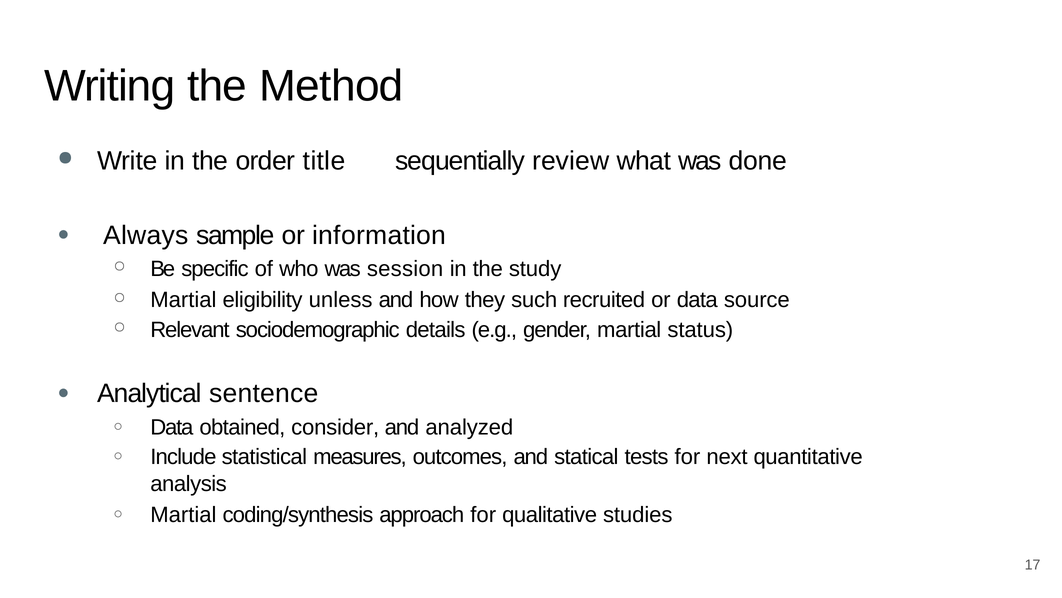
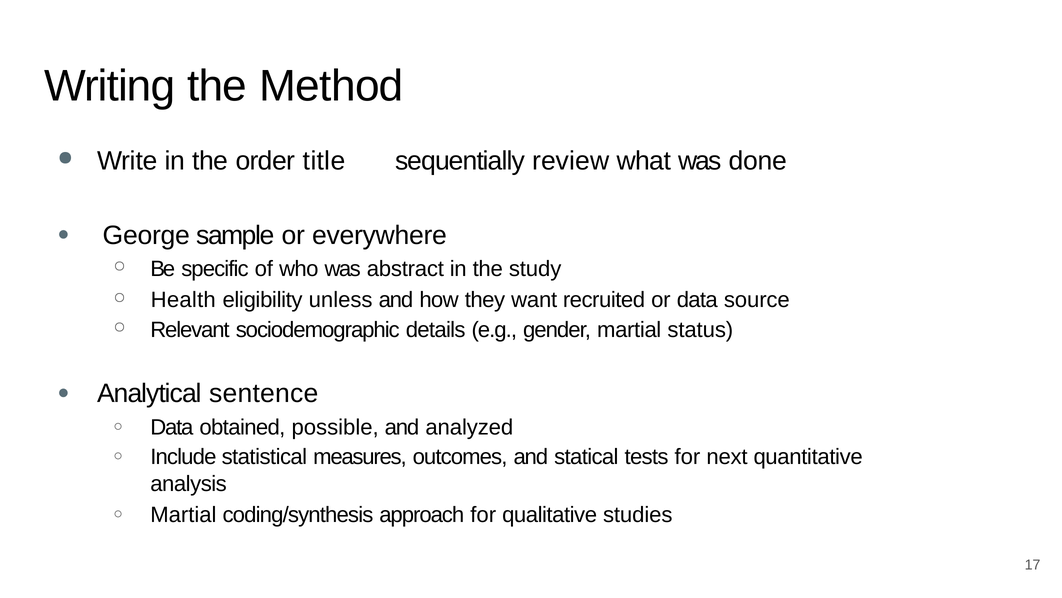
Always: Always -> George
information: information -> everywhere
session: session -> abstract
Martial at (183, 300): Martial -> Health
such: such -> want
consider: consider -> possible
